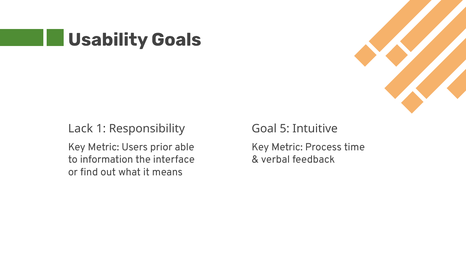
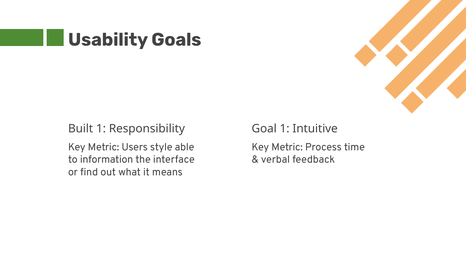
Lack: Lack -> Built
Goal 5: 5 -> 1
prior: prior -> style
